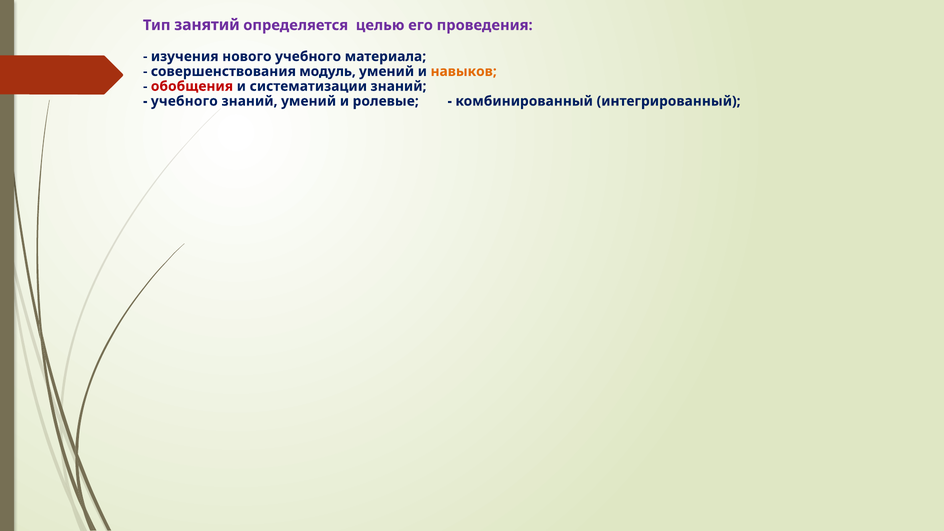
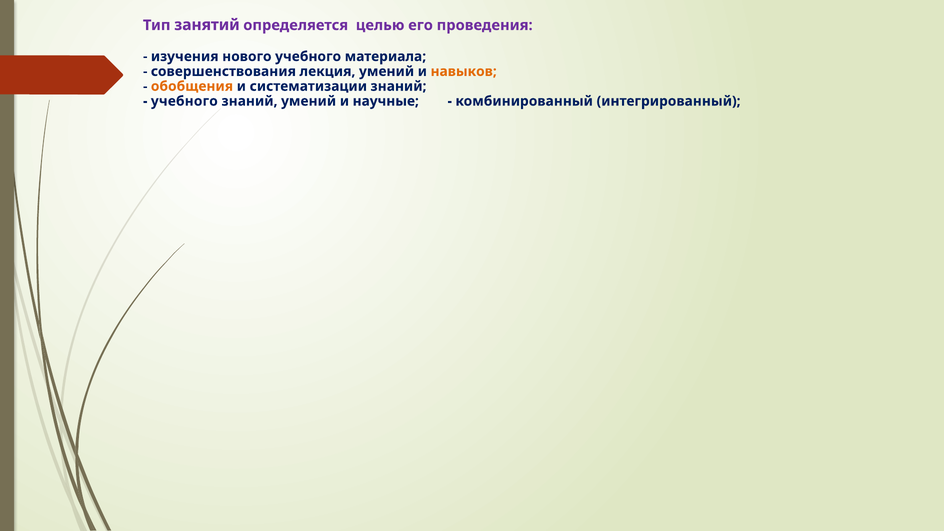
модуль: модуль -> лекция
обобщения colour: red -> orange
ролевые: ролевые -> научные
